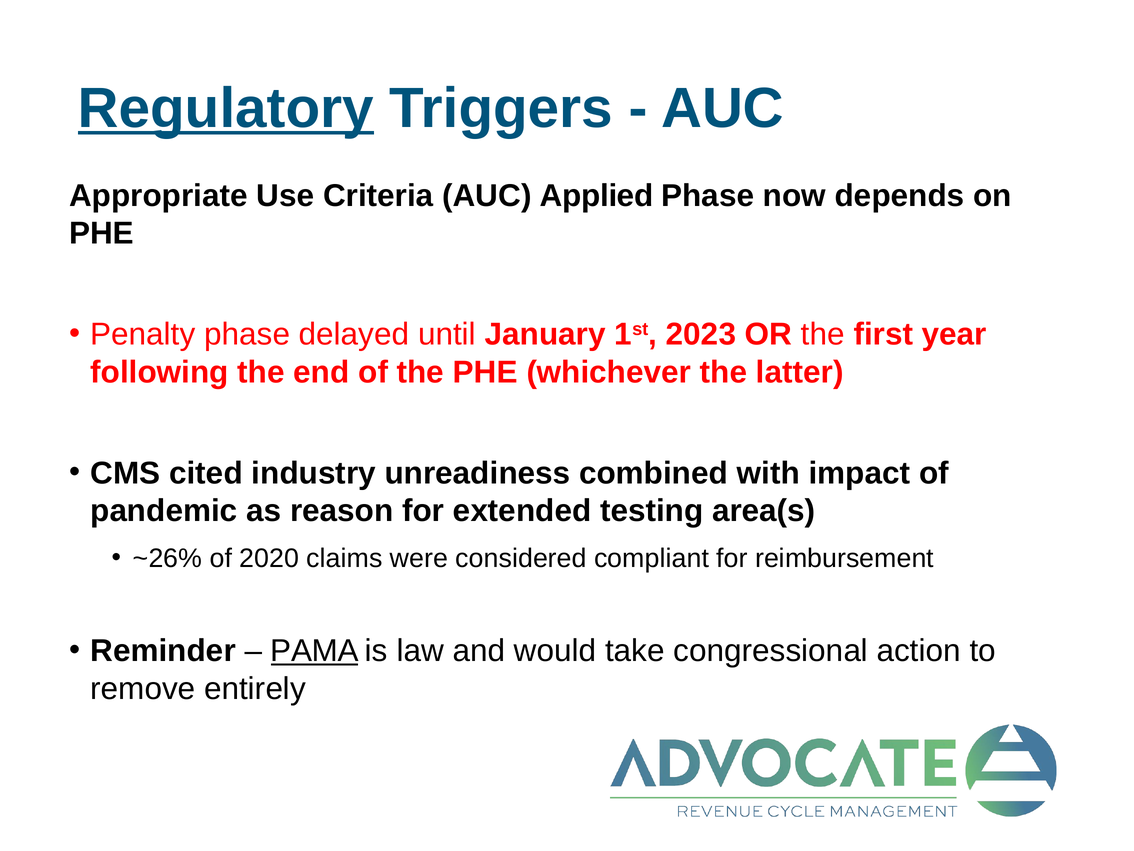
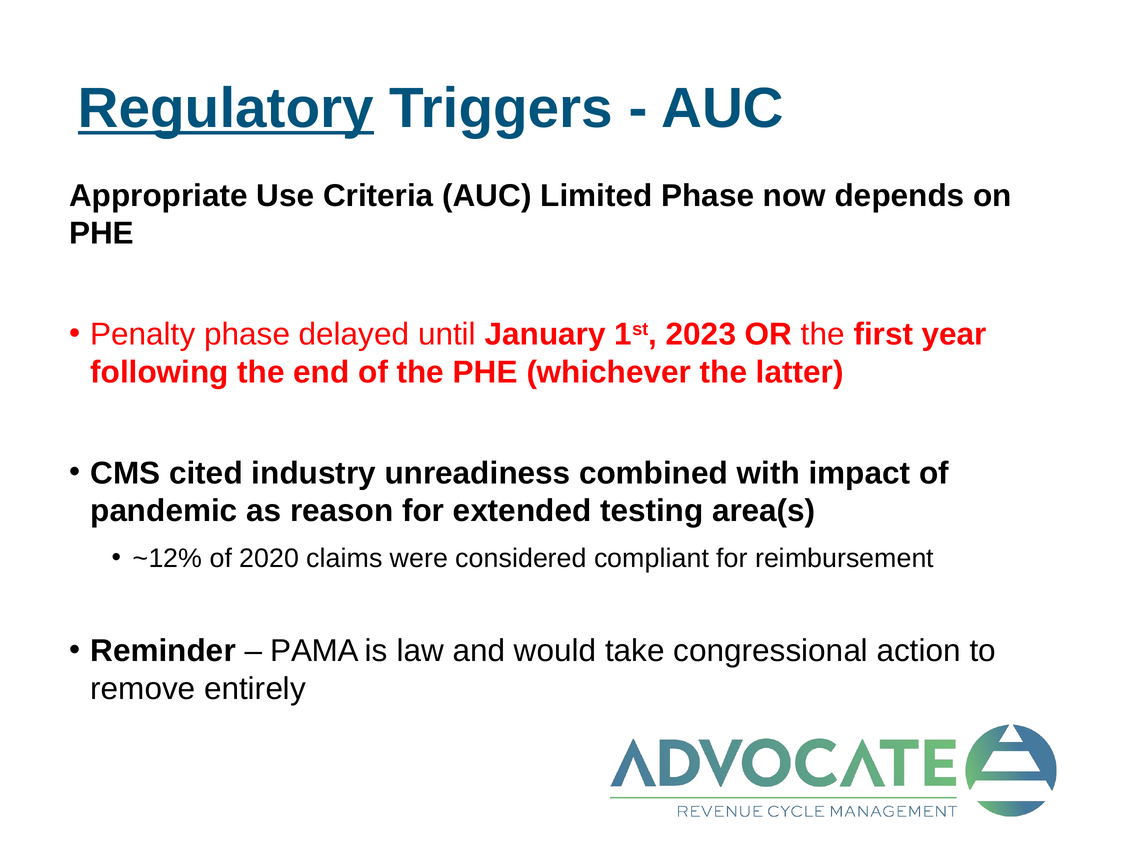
Applied: Applied -> Limited
~26%: ~26% -> ~12%
PAMA underline: present -> none
